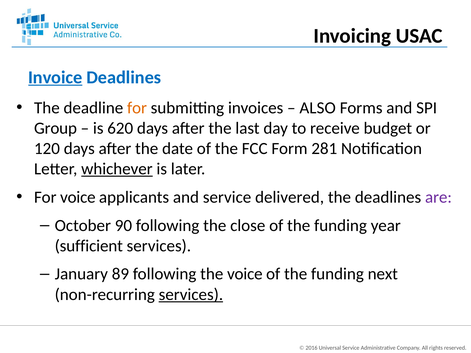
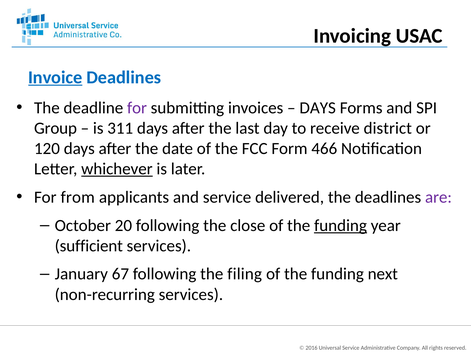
for at (137, 108) colour: orange -> purple
ALSO at (318, 108): ALSO -> DAYS
620: 620 -> 311
budget: budget -> district
281: 281 -> 466
For voice: voice -> from
90: 90 -> 20
funding at (340, 226) underline: none -> present
89: 89 -> 67
the voice: voice -> filing
services at (191, 295) underline: present -> none
